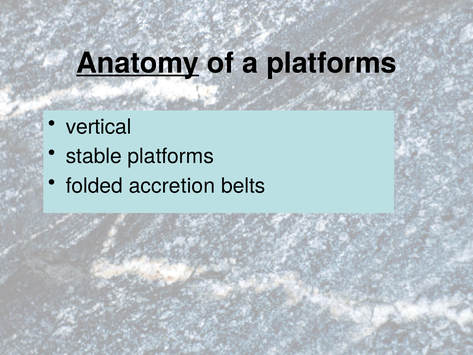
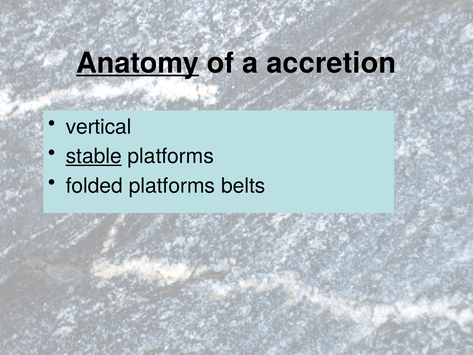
a platforms: platforms -> accretion
stable underline: none -> present
folded accretion: accretion -> platforms
